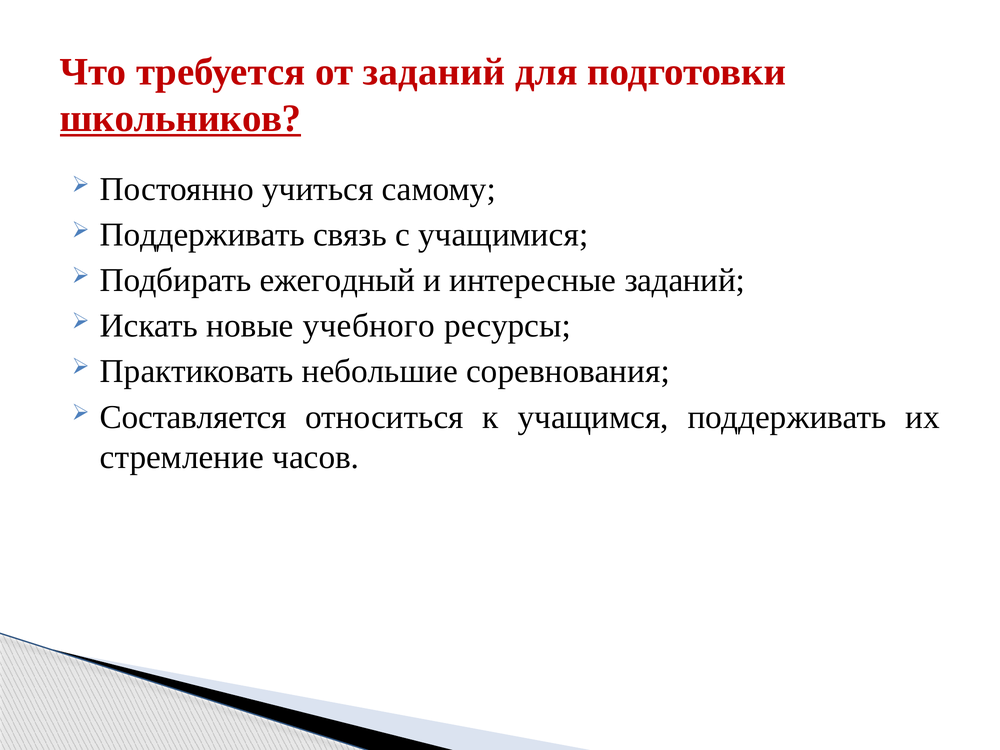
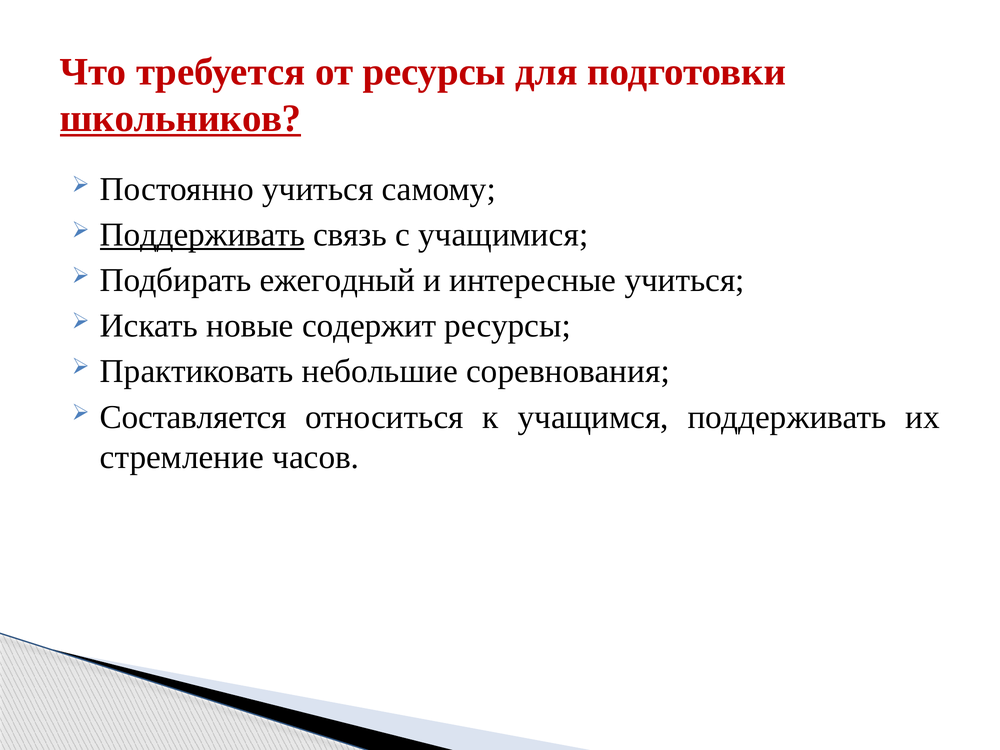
от заданий: заданий -> ресурсы
Поддерживать at (202, 235) underline: none -> present
интересные заданий: заданий -> учиться
учебного: учебного -> содержит
